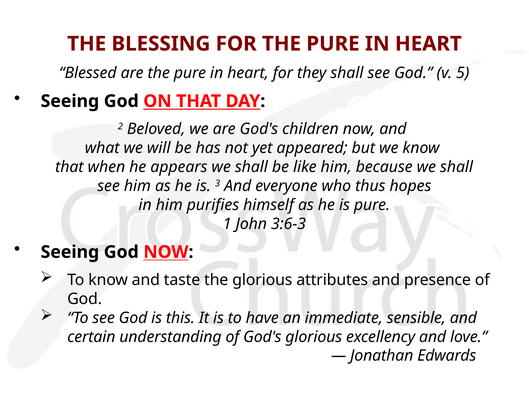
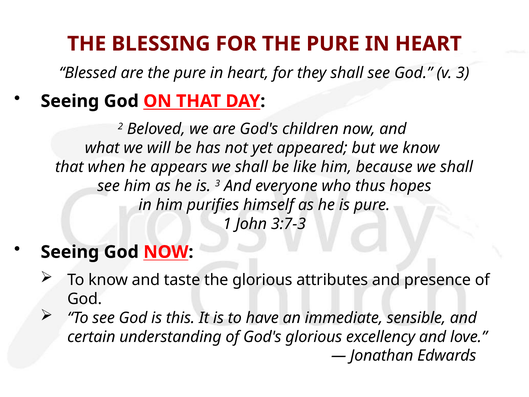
v 5: 5 -> 3
3:6-3: 3:6-3 -> 3:7-3
